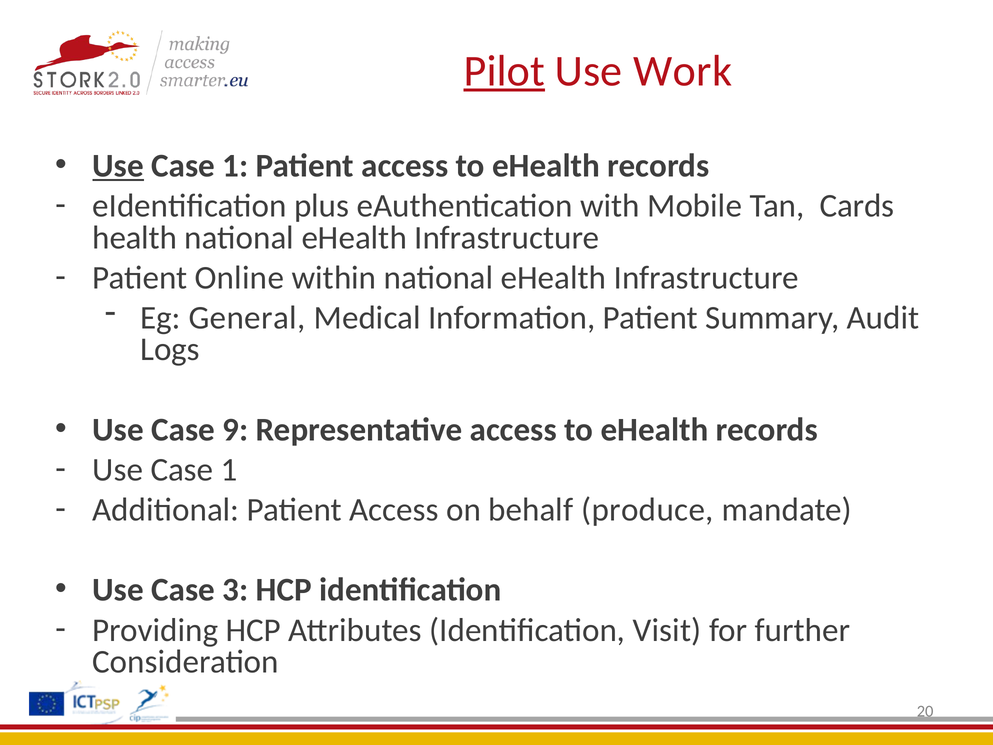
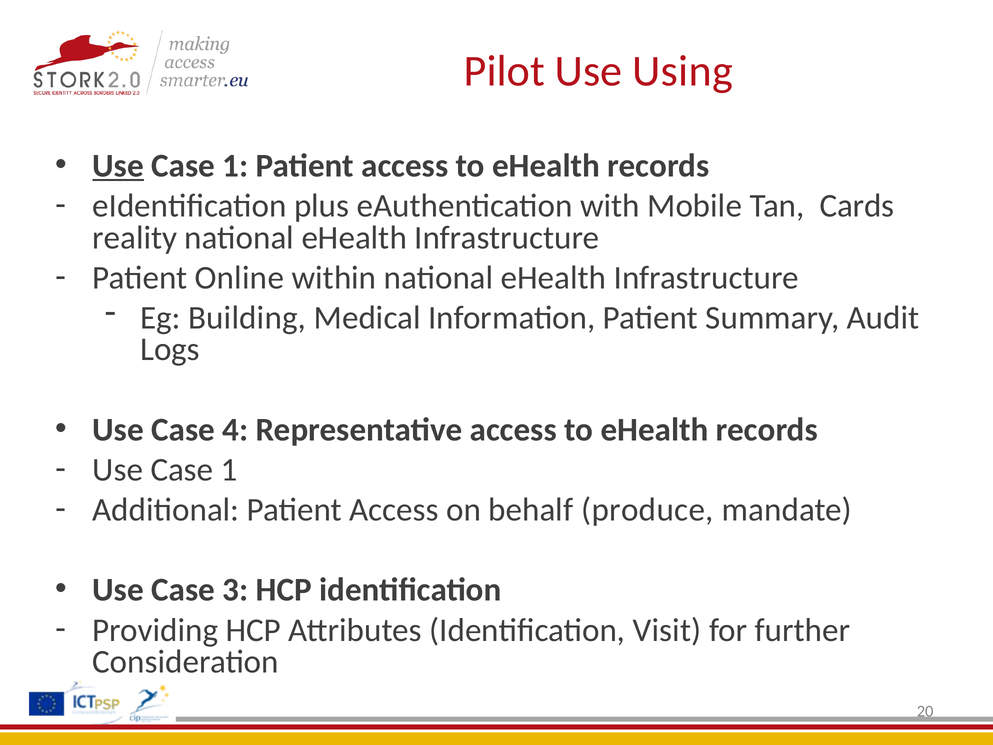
Pilot underline: present -> none
Work: Work -> Using
health: health -> reality
General: General -> Building
9: 9 -> 4
